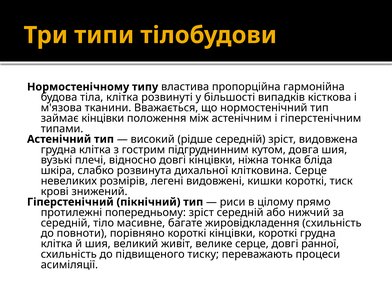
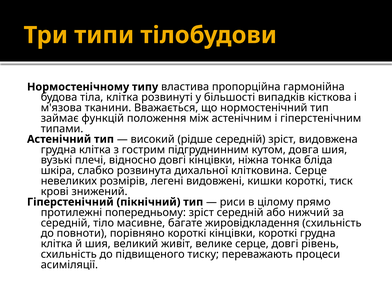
займає кінцівки: кінцівки -> функцій
ранної: ранної -> рівень
